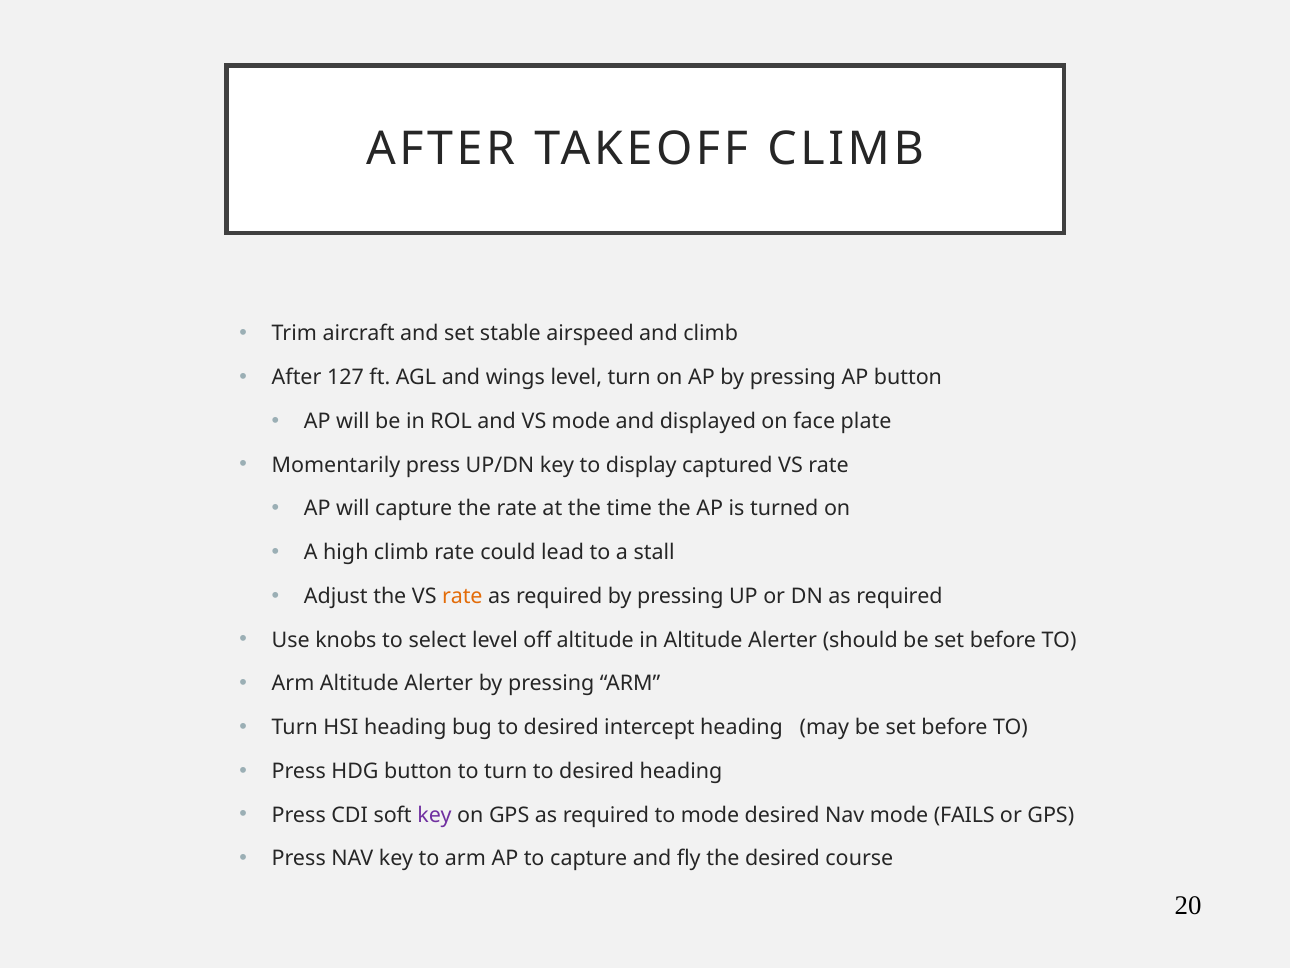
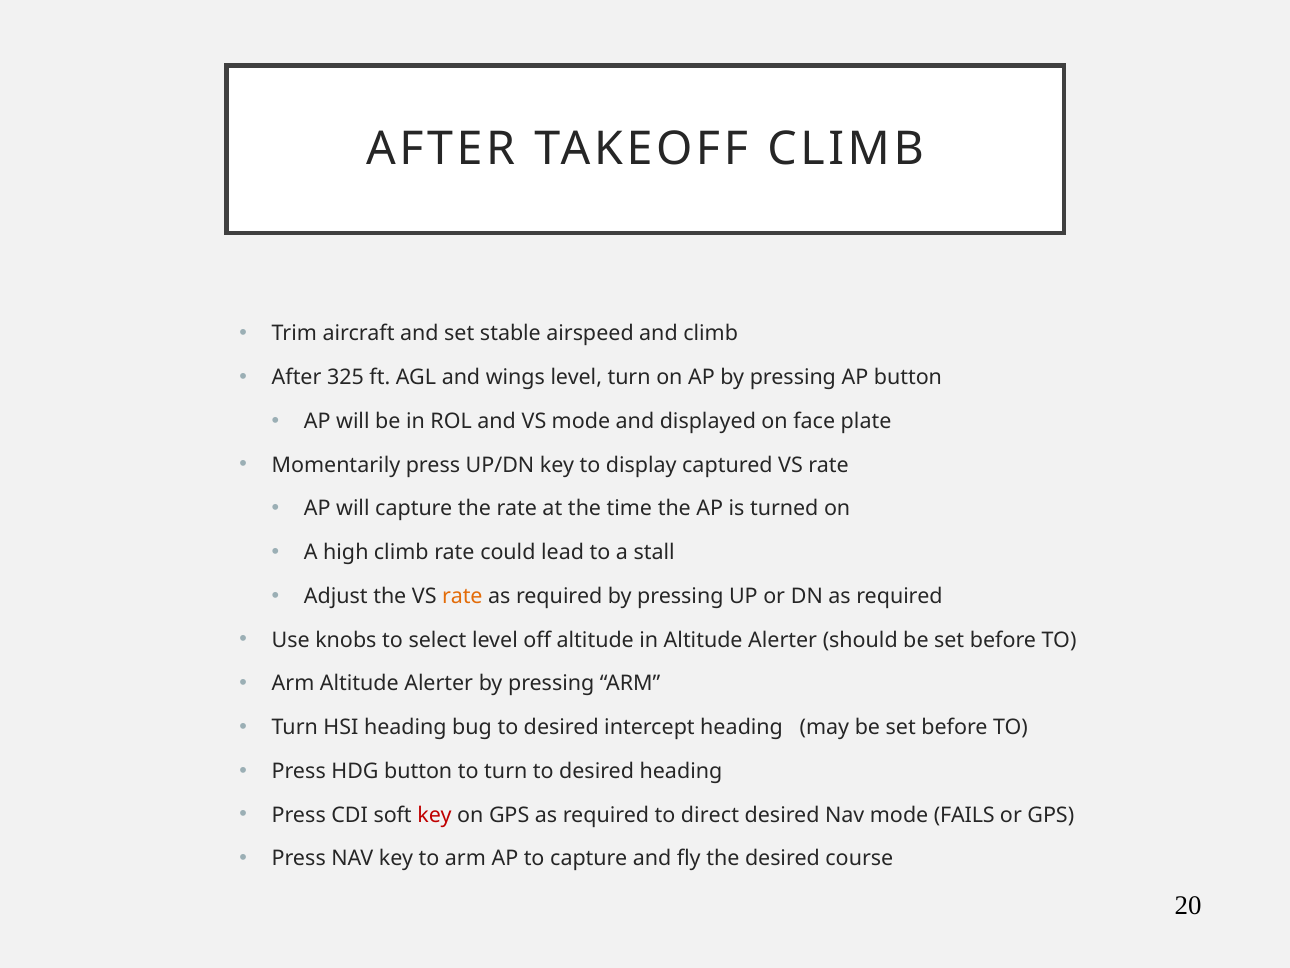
127: 127 -> 325
key at (435, 815) colour: purple -> red
to mode: mode -> direct
